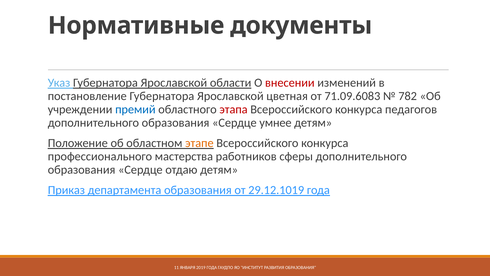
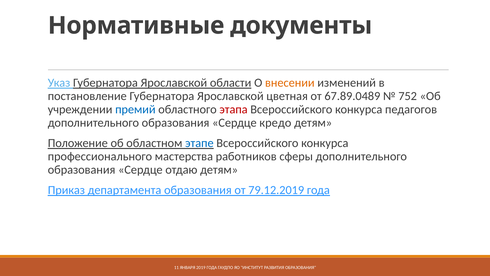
внесении colour: red -> orange
71.09.6083: 71.09.6083 -> 67.89.0489
782: 782 -> 752
умнее: умнее -> кредо
этапе colour: orange -> blue
29.12.1019: 29.12.1019 -> 79.12.2019
